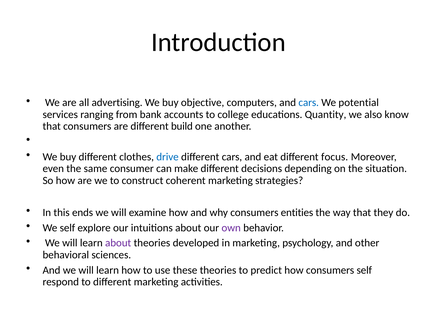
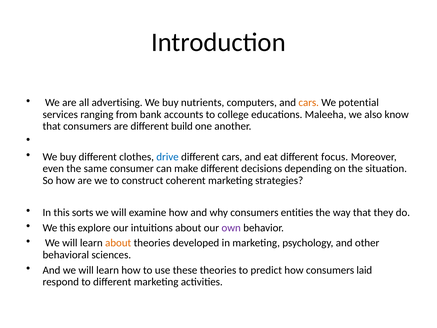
objective: objective -> nutrients
cars at (309, 103) colour: blue -> orange
Quantity: Quantity -> Maleeha
ends: ends -> sorts
We self: self -> this
about at (118, 243) colour: purple -> orange
consumers self: self -> laid
